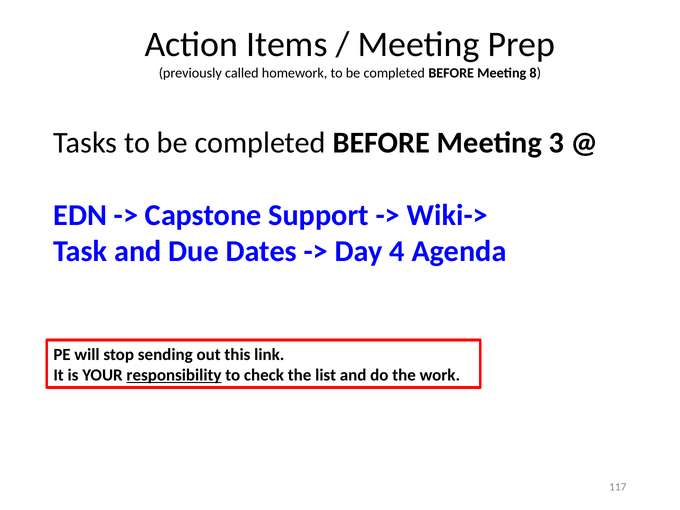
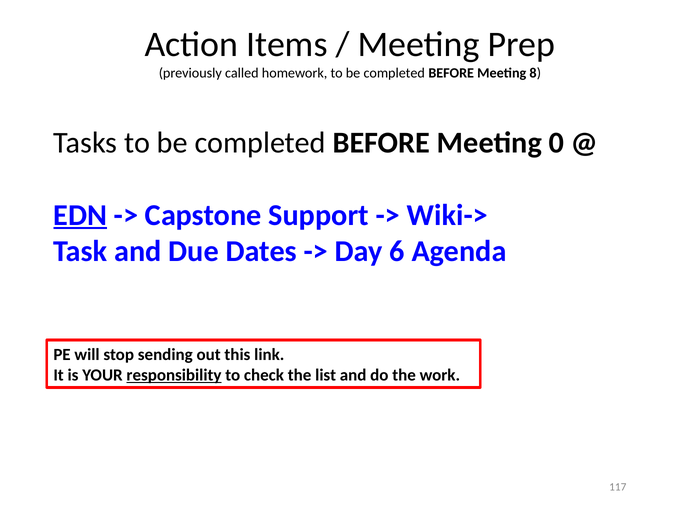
3: 3 -> 0
EDN underline: none -> present
4: 4 -> 6
